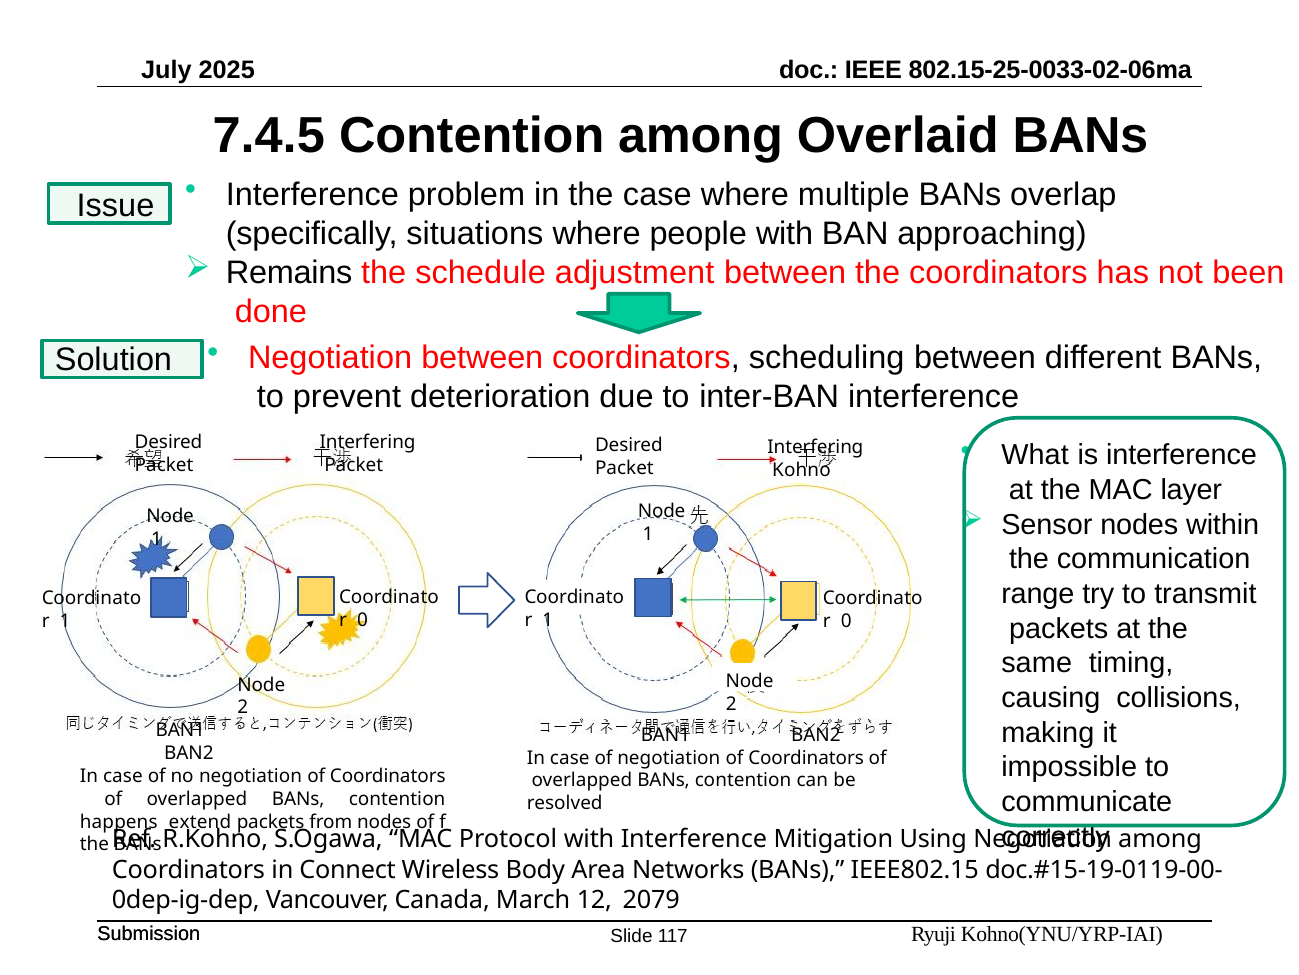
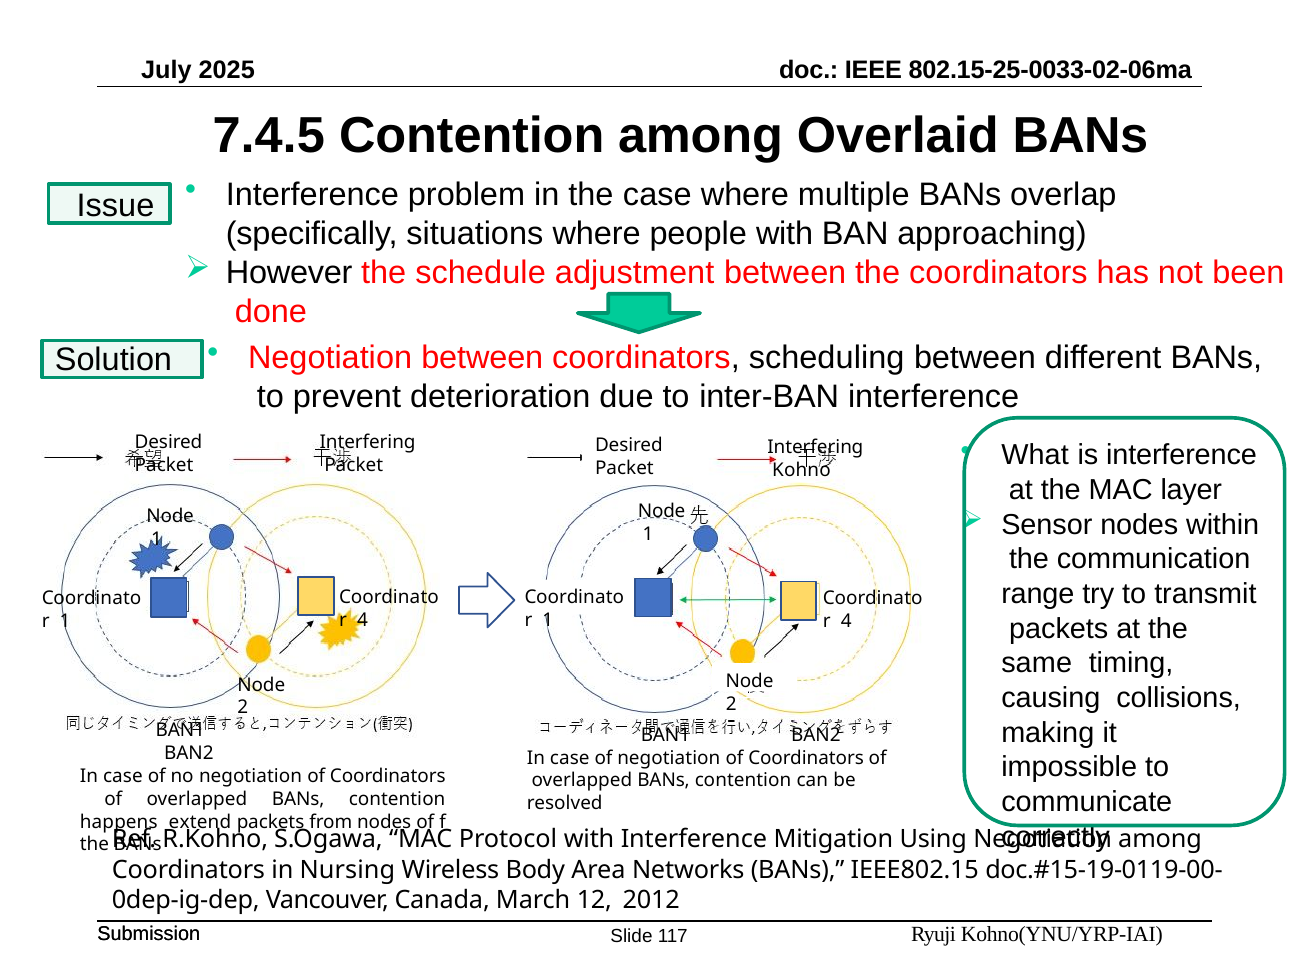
Remains: Remains -> However
0 at (362, 620): 0 -> 4
0 at (846, 621): 0 -> 4
Connect: Connect -> Nursing
2079: 2079 -> 2012
